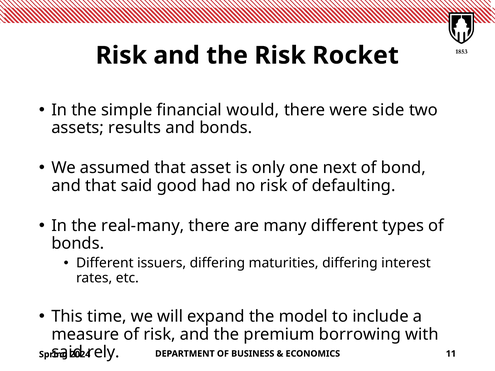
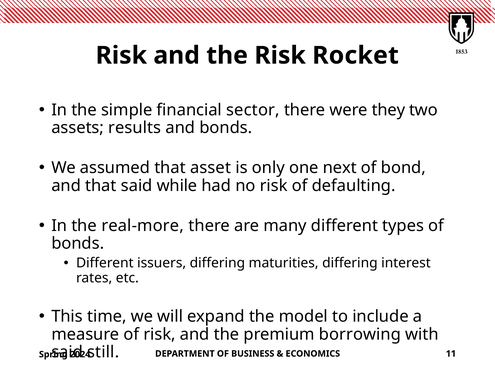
would: would -> sector
side: side -> they
good: good -> while
real-many: real-many -> real-more
rely: rely -> still
